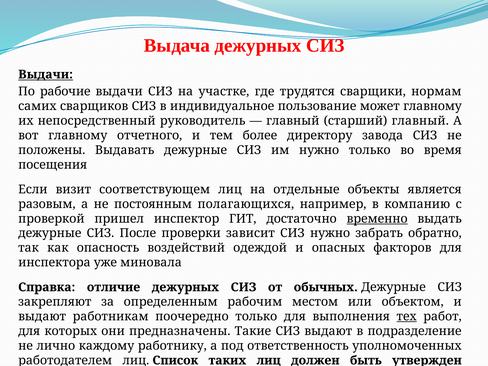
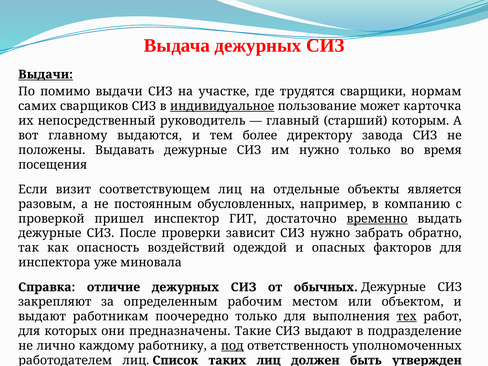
рабочие: рабочие -> помимо
индивидуальное underline: none -> present
может главному: главному -> карточка
старший главный: главный -> которым
отчетного: отчетного -> выдаются
полагающихся: полагающихся -> обусловленных
под underline: none -> present
